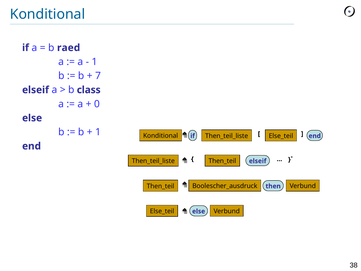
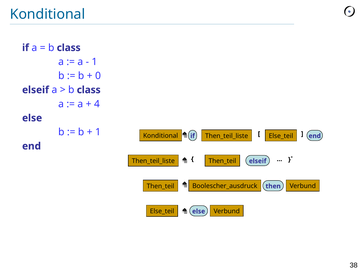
raed at (69, 48): raed -> class
7: 7 -> 0
0: 0 -> 4
